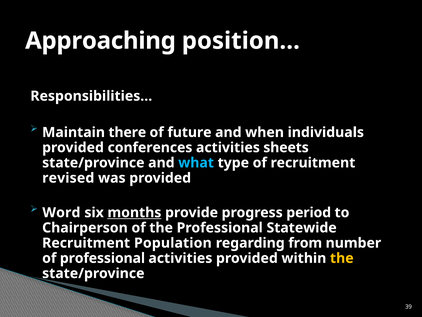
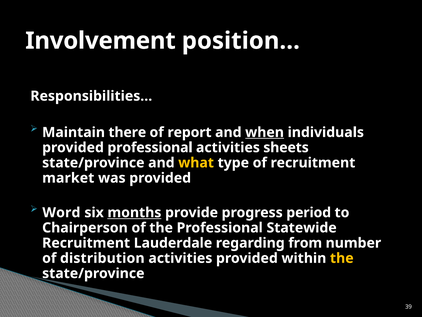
Approaching: Approaching -> Involvement
future: future -> report
when underline: none -> present
provided conferences: conferences -> professional
what colour: light blue -> yellow
revised: revised -> market
Population: Population -> Lauderdale
of professional: professional -> distribution
